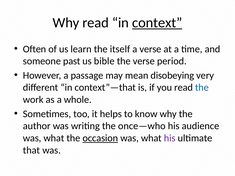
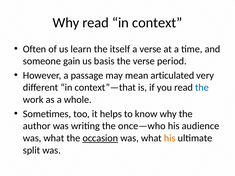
context underline: present -> none
past: past -> gain
bible: bible -> basis
disobeying: disobeying -> articulated
his at (170, 138) colour: purple -> orange
that: that -> split
